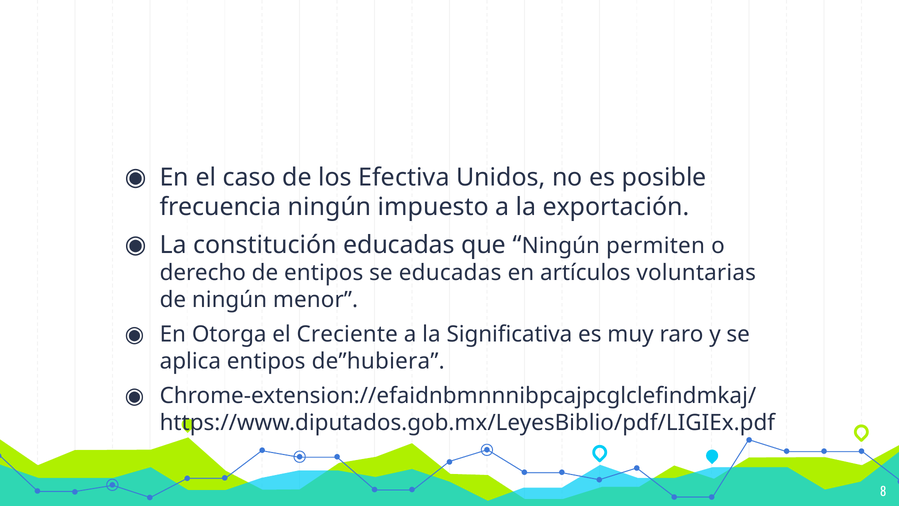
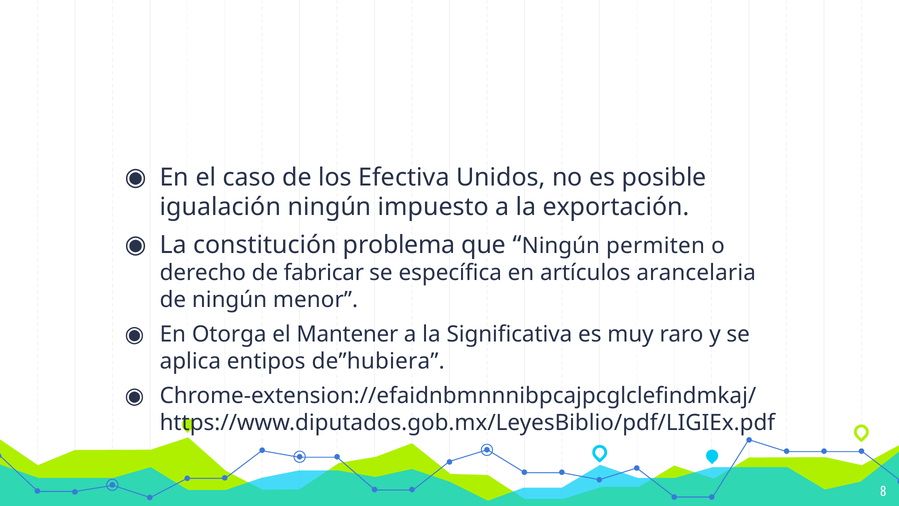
frecuencia: frecuencia -> igualación
constitución educadas: educadas -> problema
de entipos: entipos -> fabricar
se educadas: educadas -> específica
voluntarias: voluntarias -> arancelaria
Creciente: Creciente -> Mantener
